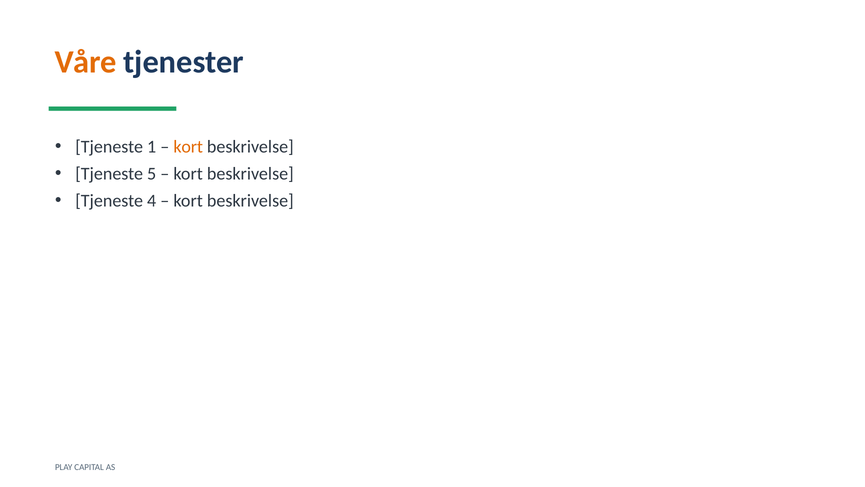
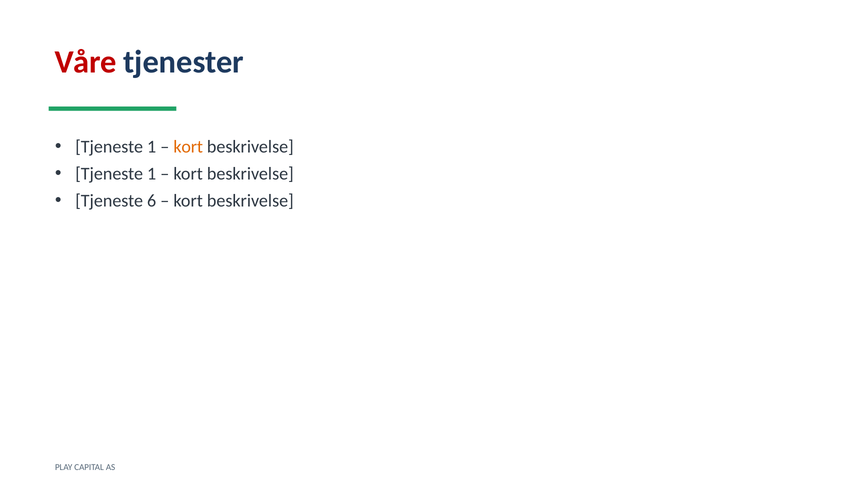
Våre colour: orange -> red
5 at (152, 174): 5 -> 1
4: 4 -> 6
